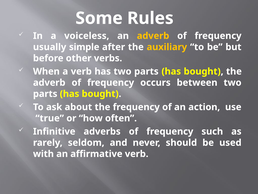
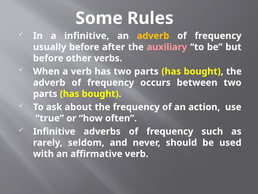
a voiceless: voiceless -> infinitive
usually simple: simple -> before
auxiliary colour: yellow -> pink
